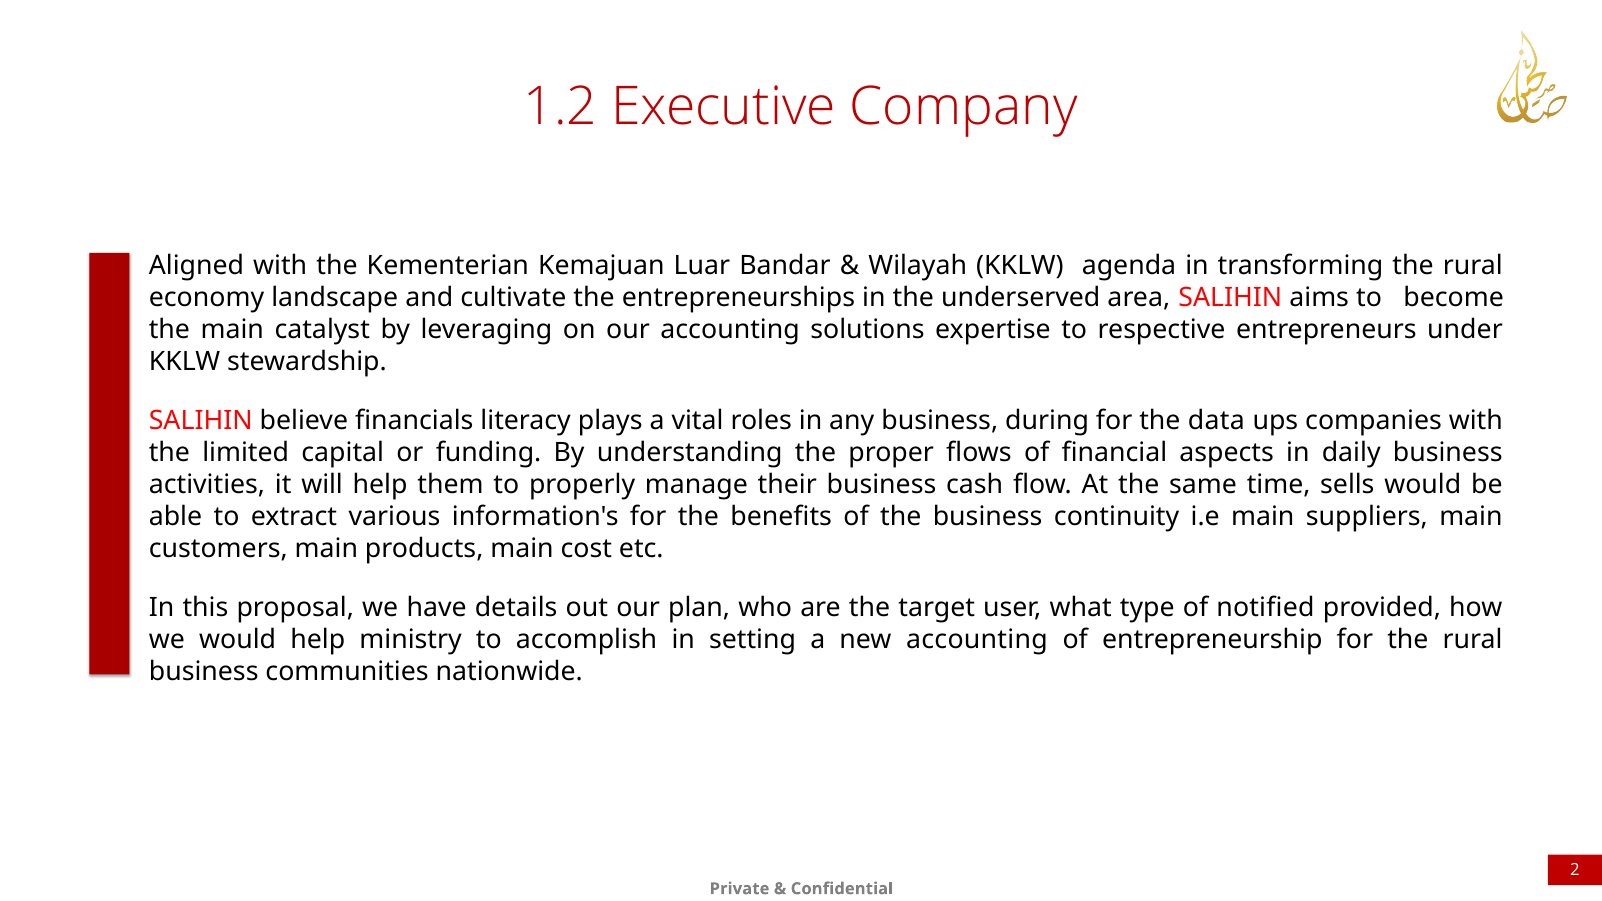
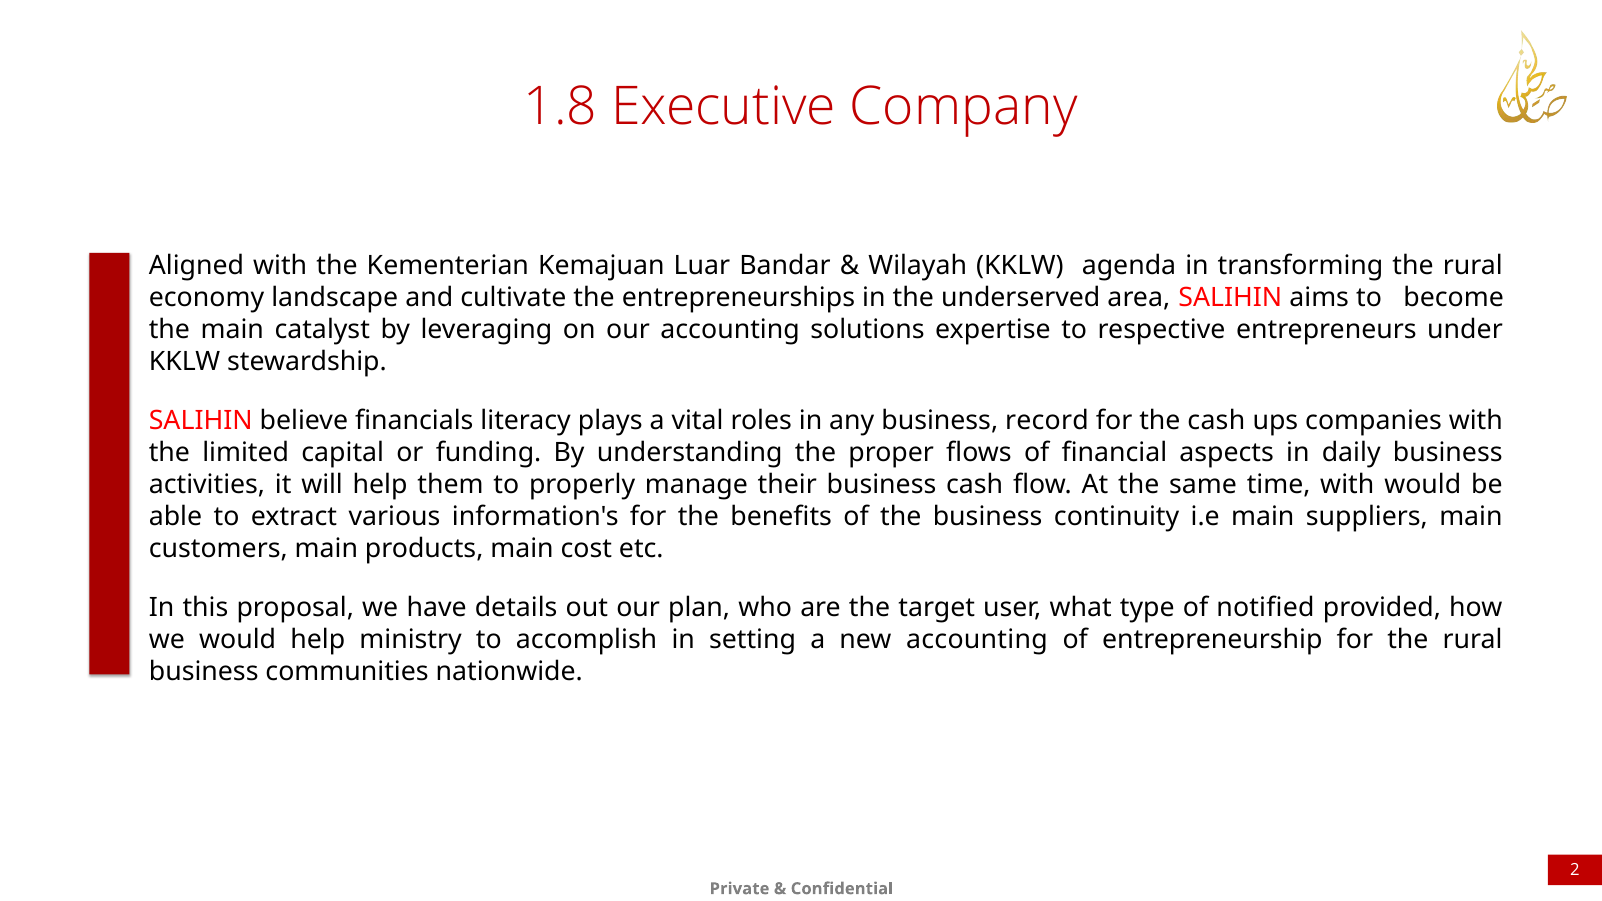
1.2: 1.2 -> 1.8
during: during -> record
the data: data -> cash
time sells: sells -> with
